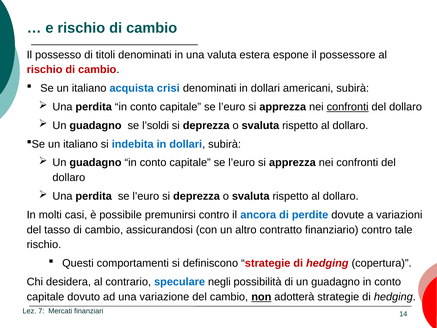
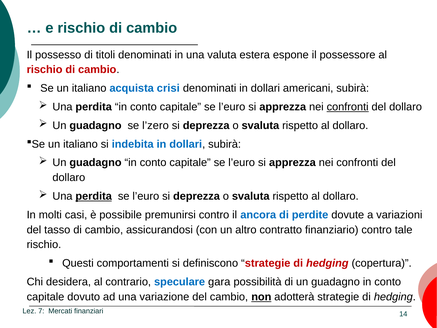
l’soldi: l’soldi -> l’zero
perdita at (94, 196) underline: none -> present
negli: negli -> gara
